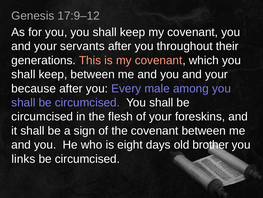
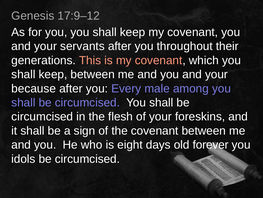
brother: brother -> forever
links: links -> idols
